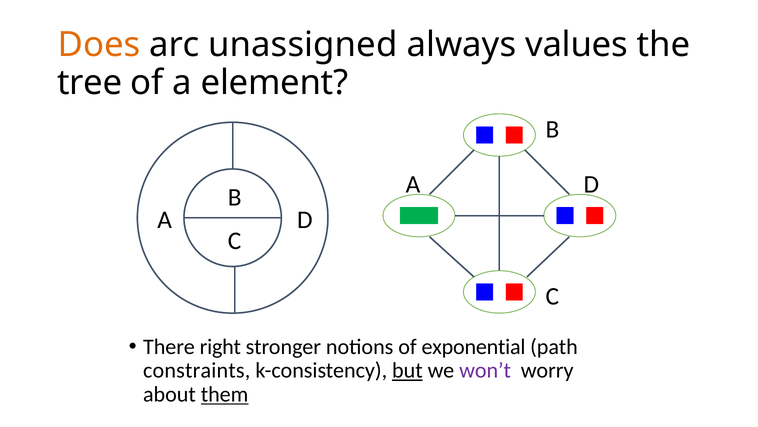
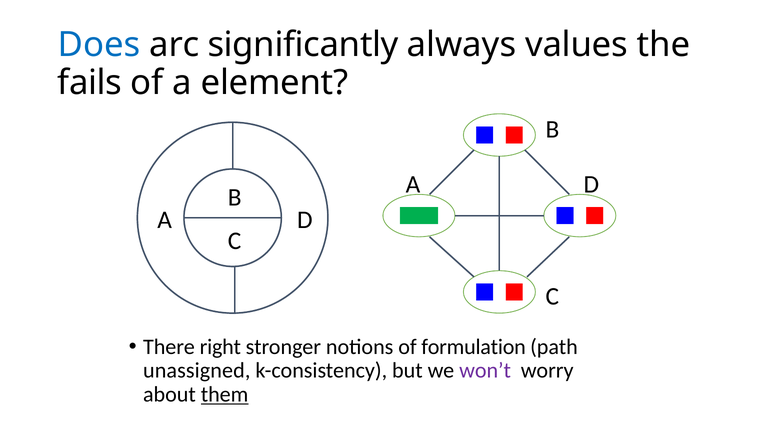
Does colour: orange -> blue
unassigned: unassigned -> significantly
tree: tree -> fails
exponential: exponential -> formulation
constraints: constraints -> unassigned
but underline: present -> none
